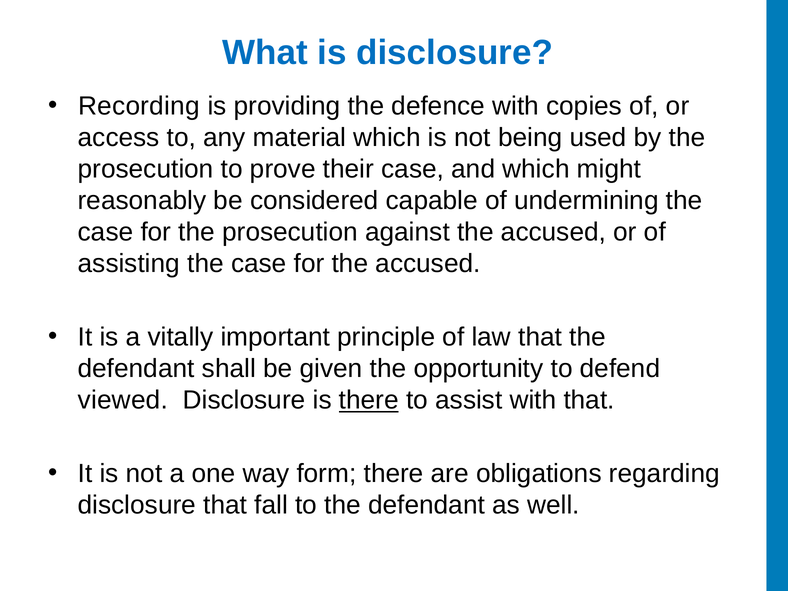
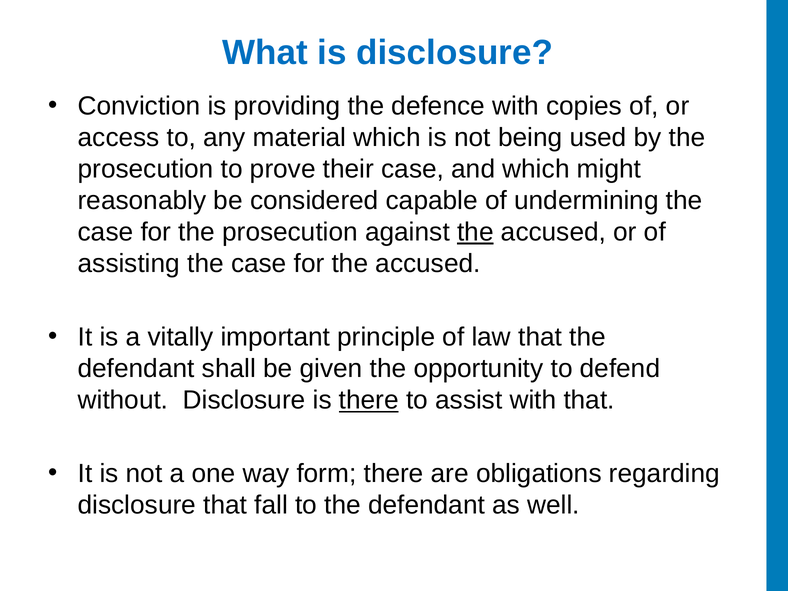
Recording: Recording -> Conviction
the at (475, 232) underline: none -> present
viewed: viewed -> without
